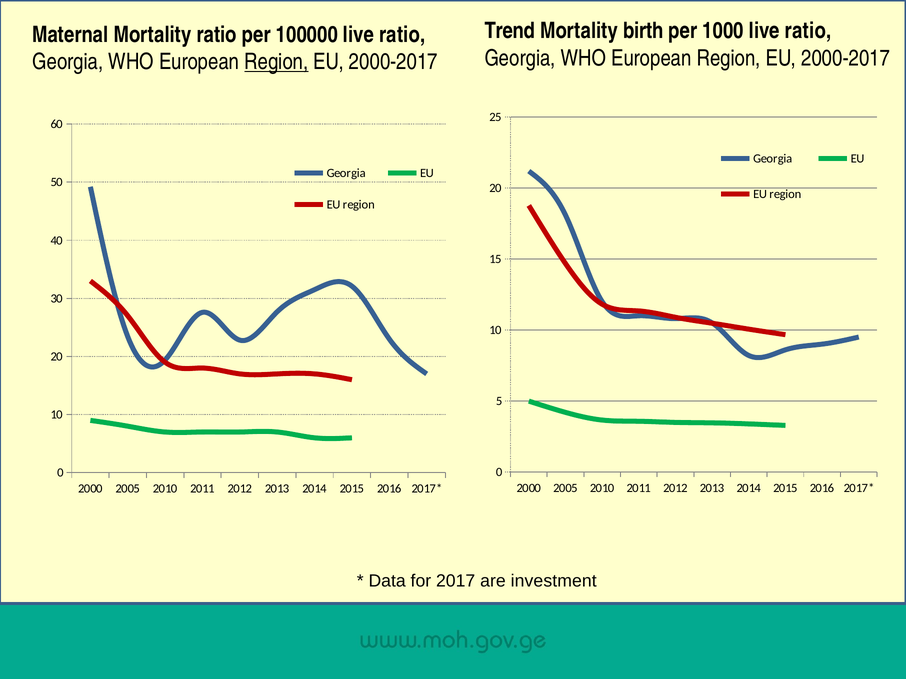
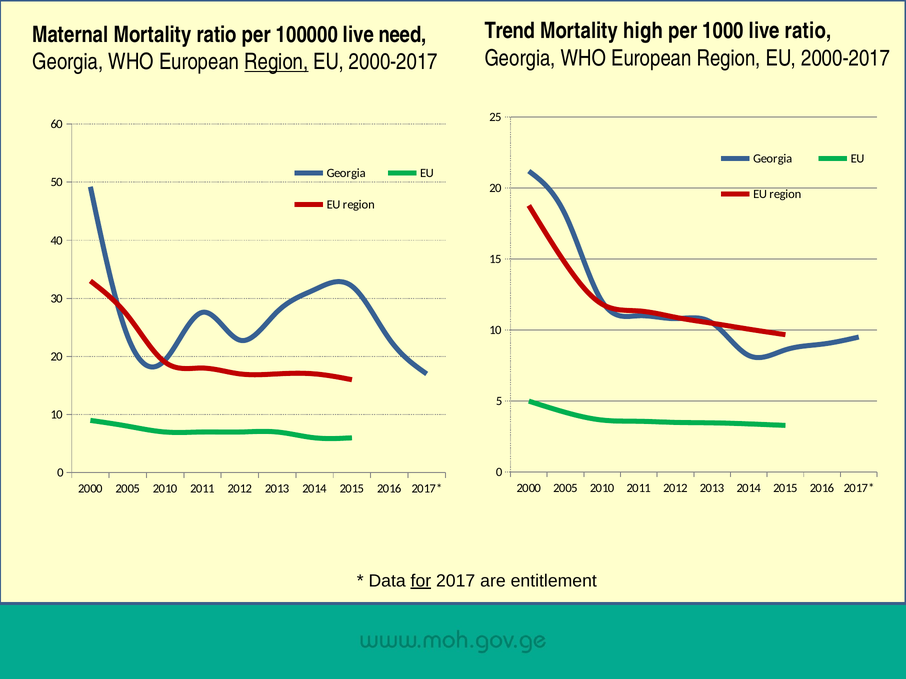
birth: birth -> high
100000 live ratio: ratio -> need
for underline: none -> present
investment: investment -> entitlement
